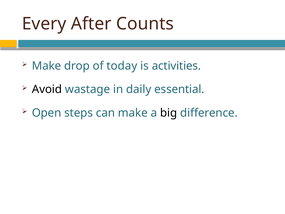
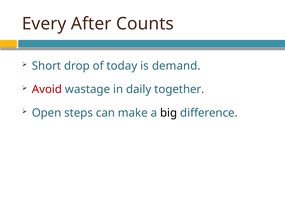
Make at (47, 66): Make -> Short
activities: activities -> demand
Avoid colour: black -> red
essential: essential -> together
